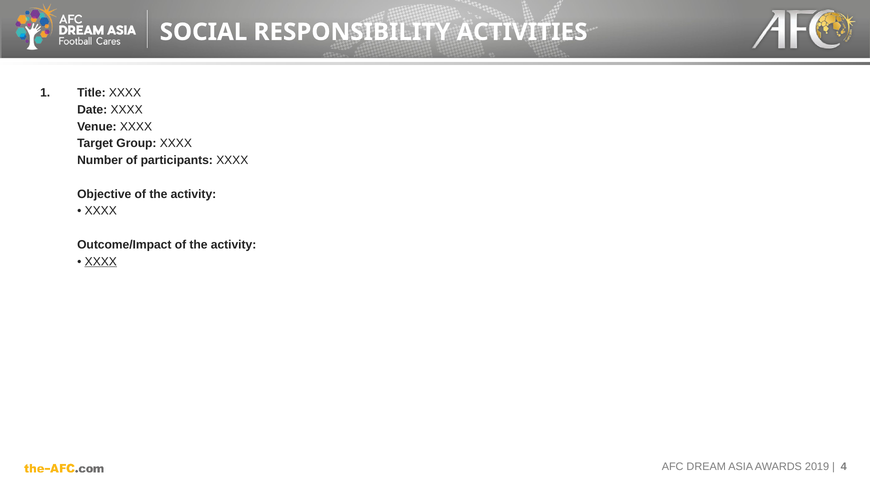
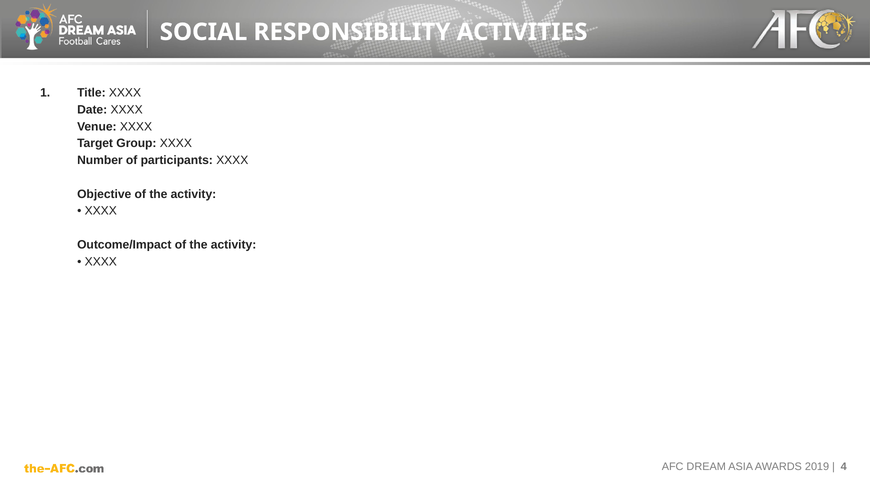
XXXX at (101, 261) underline: present -> none
